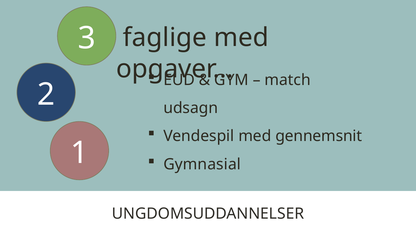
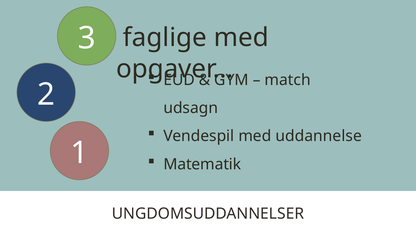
gennemsnit: gennemsnit -> uddannelse
Gymnasial: Gymnasial -> Matematik
